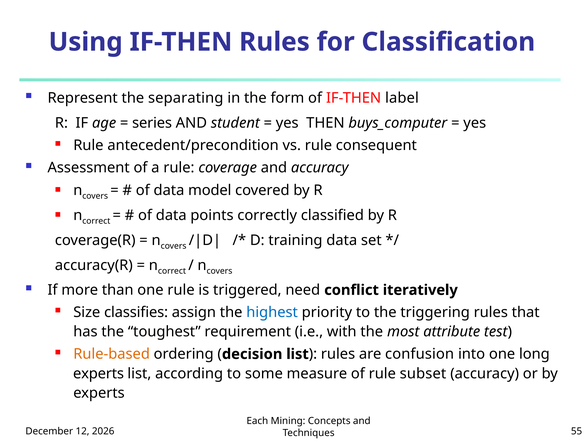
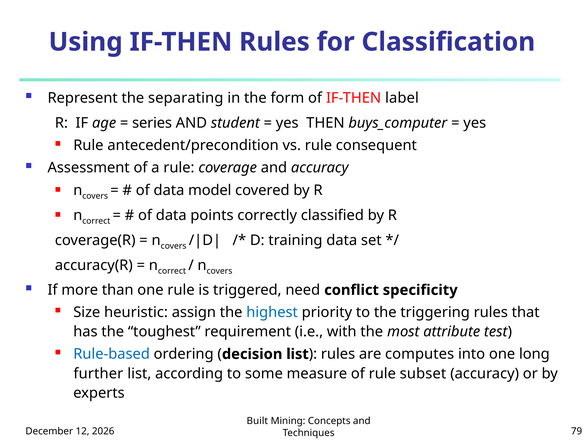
iteratively: iteratively -> specificity
classifies: classifies -> heuristic
Rule-based colour: orange -> blue
confusion: confusion -> computes
experts at (99, 374): experts -> further
Each: Each -> Built
55: 55 -> 79
